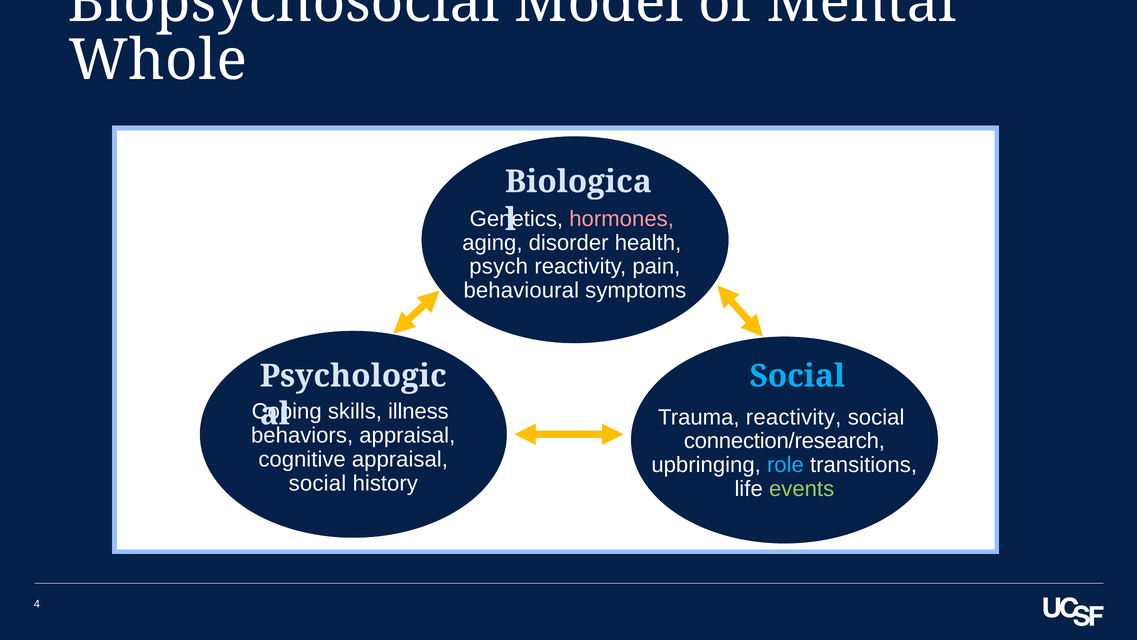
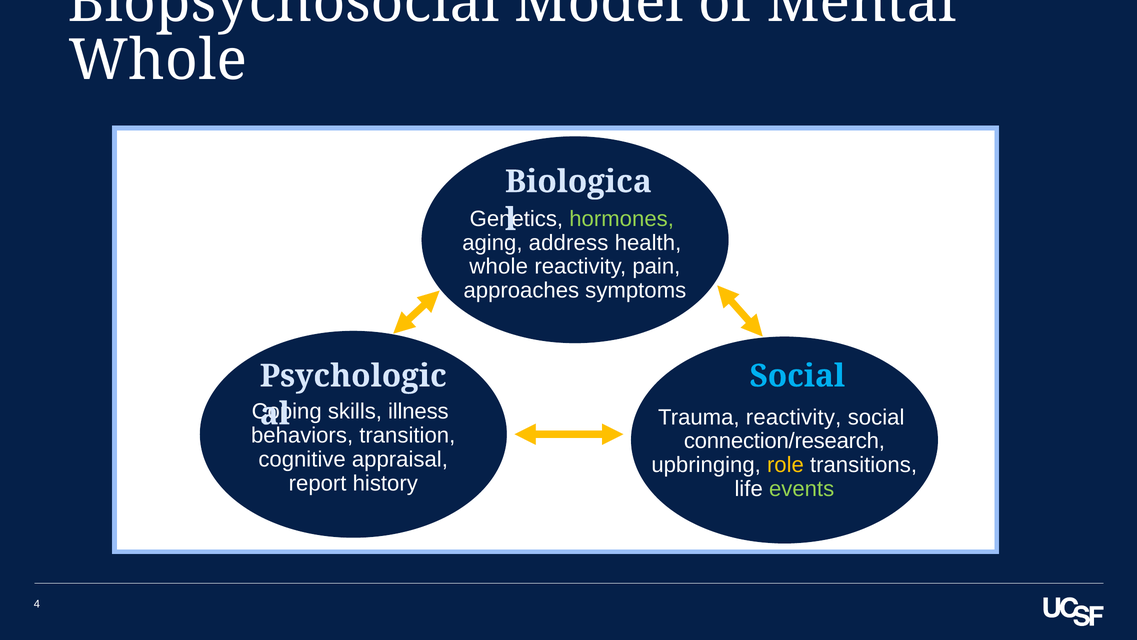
hormones colour: pink -> light green
disorder: disorder -> address
psych at (499, 267): psych -> whole
behavioural: behavioural -> approaches
appraisal at (407, 435): appraisal -> transition
role colour: light blue -> yellow
social at (317, 483): social -> report
